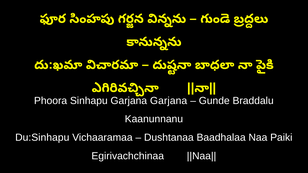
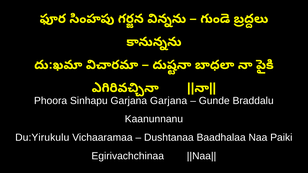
Du:Sinhapu: Du:Sinhapu -> Du:Yirukulu
